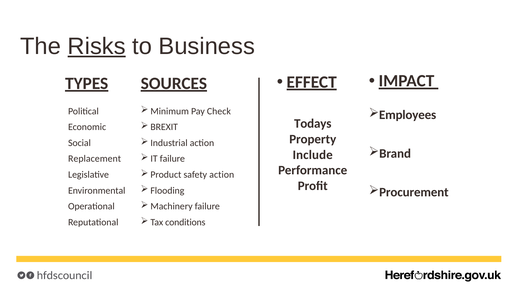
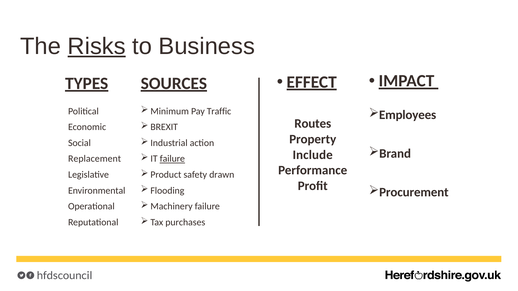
Check: Check -> Traffic
Todays: Todays -> Routes
failure at (172, 159) underline: none -> present
safety action: action -> drawn
conditions: conditions -> purchases
